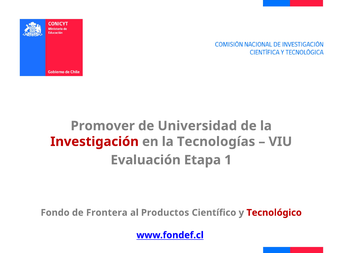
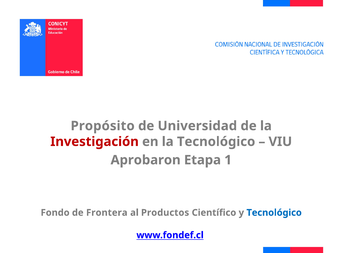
Promover: Promover -> Propósito
la Tecnologías: Tecnologías -> Tecnológico
Evaluación: Evaluación -> Aprobaron
Tecnológico at (274, 212) colour: red -> blue
